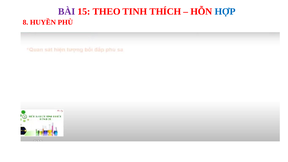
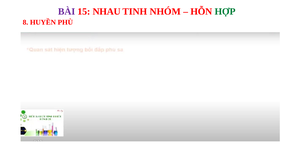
THEO: THEO -> NHAU
THÍCH: THÍCH -> NHÓM
HỢP colour: blue -> green
